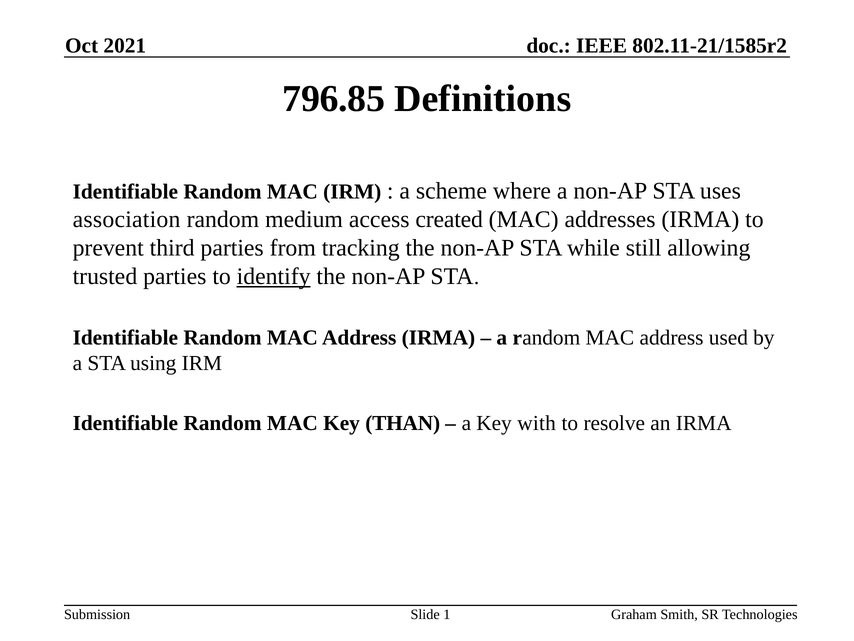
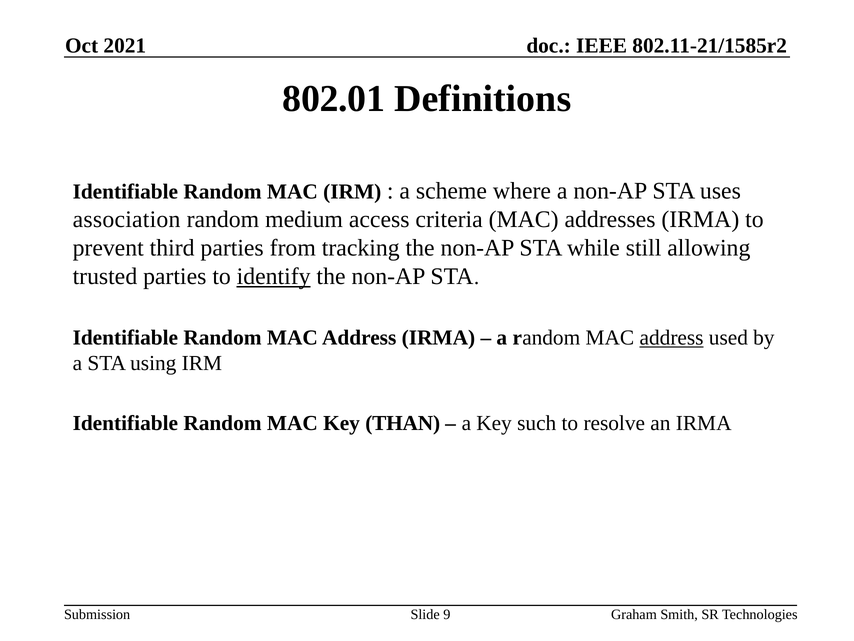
796.85: 796.85 -> 802.01
created: created -> criteria
address at (672, 337) underline: none -> present
with: with -> such
1: 1 -> 9
